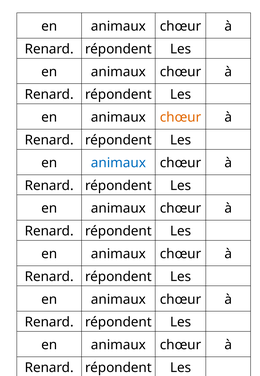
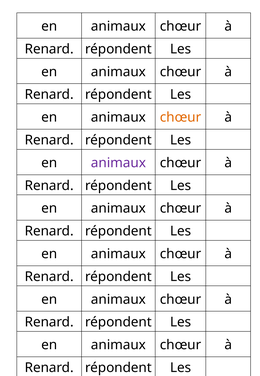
animaux at (118, 163) colour: blue -> purple
